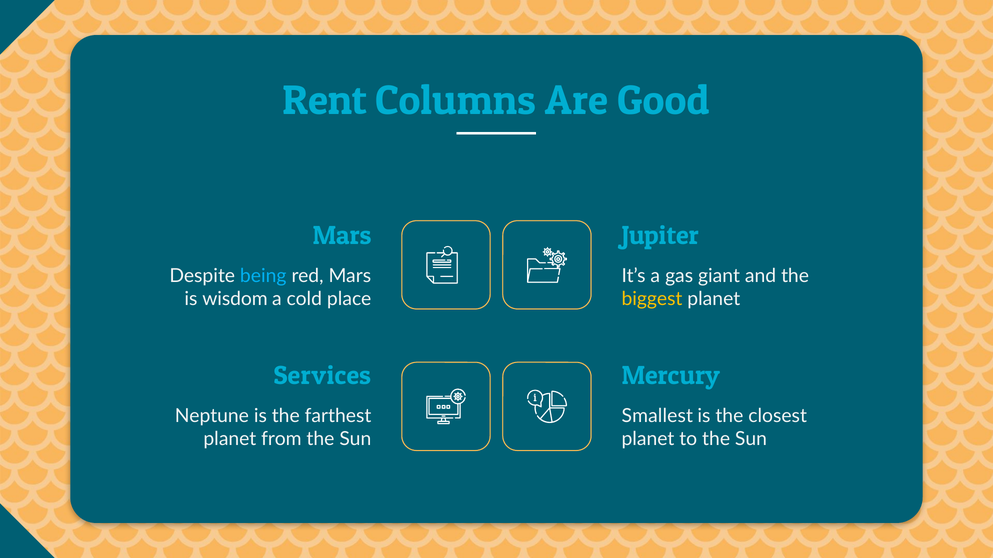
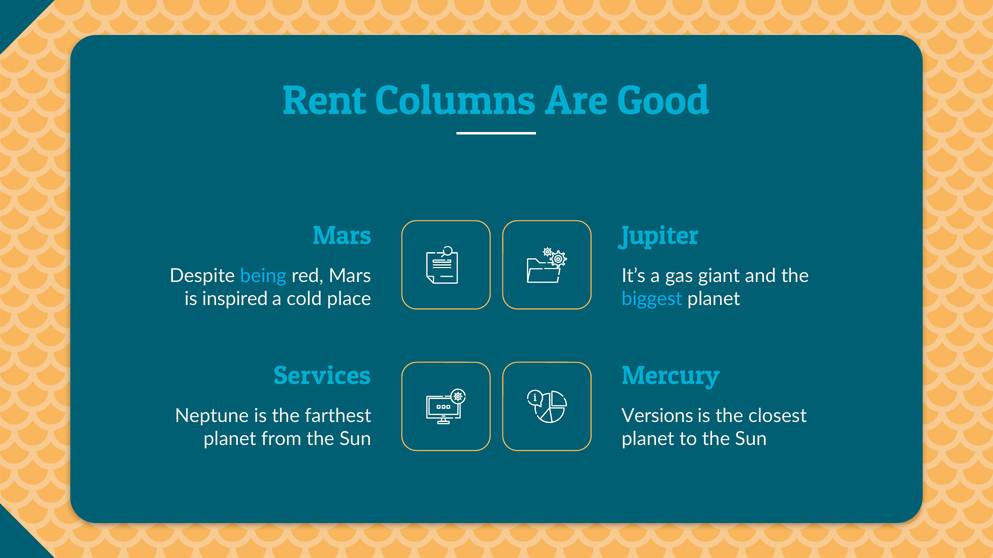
wisdom: wisdom -> inspired
biggest colour: yellow -> light blue
Smallest: Smallest -> Versions
